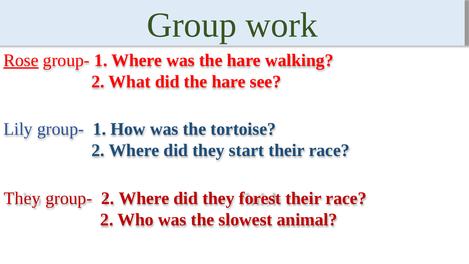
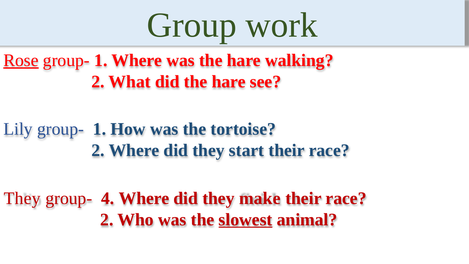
group- 2: 2 -> 4
forest: forest -> make
slowest underline: none -> present
